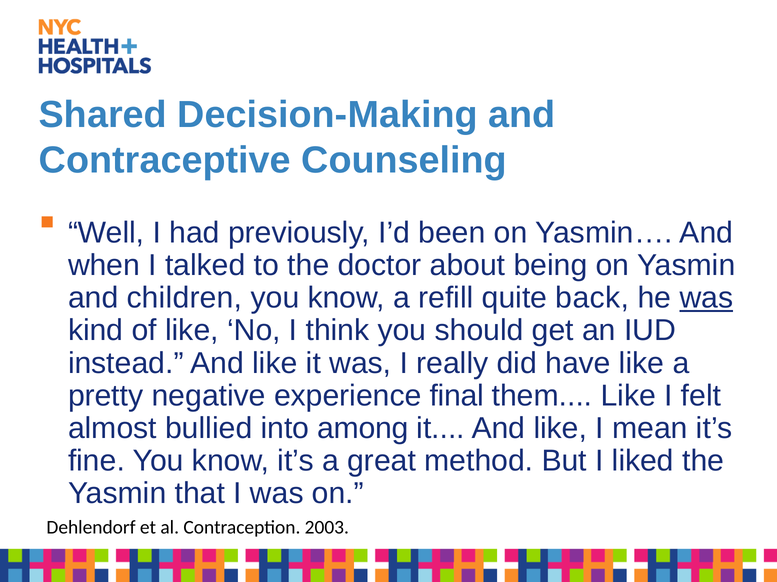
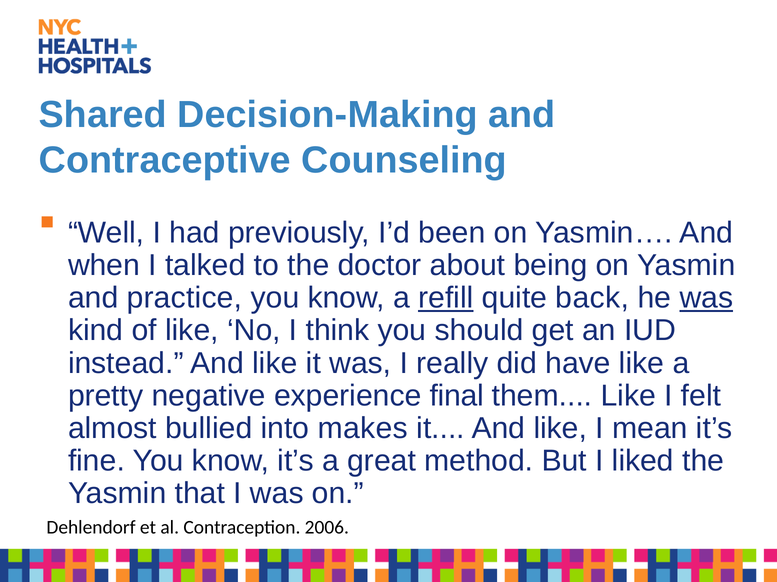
children: children -> practice
refill underline: none -> present
among: among -> makes
2003: 2003 -> 2006
